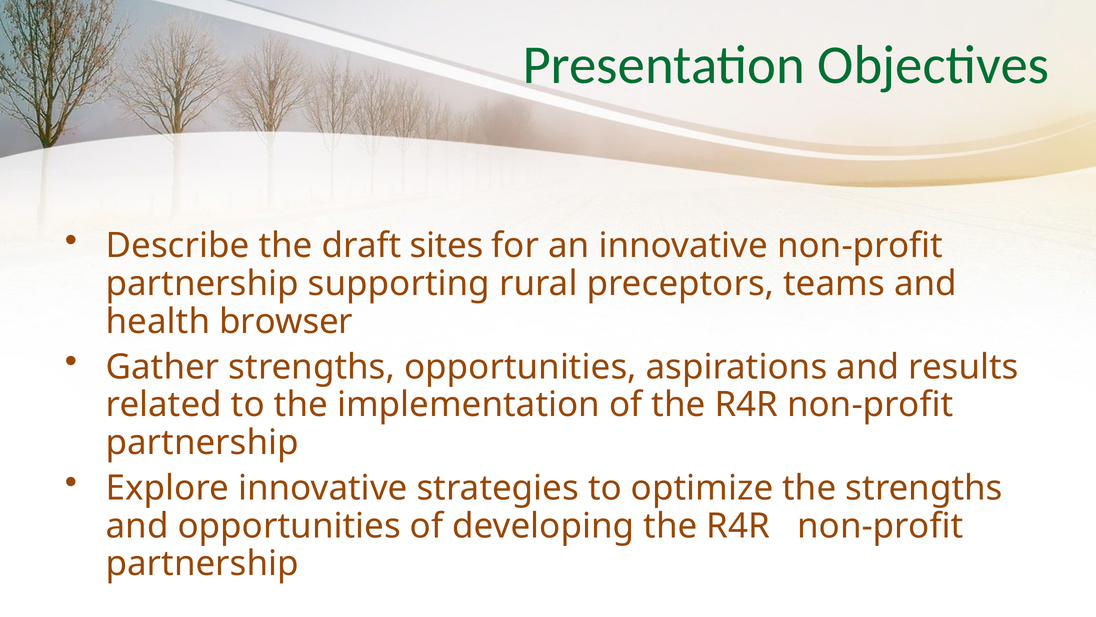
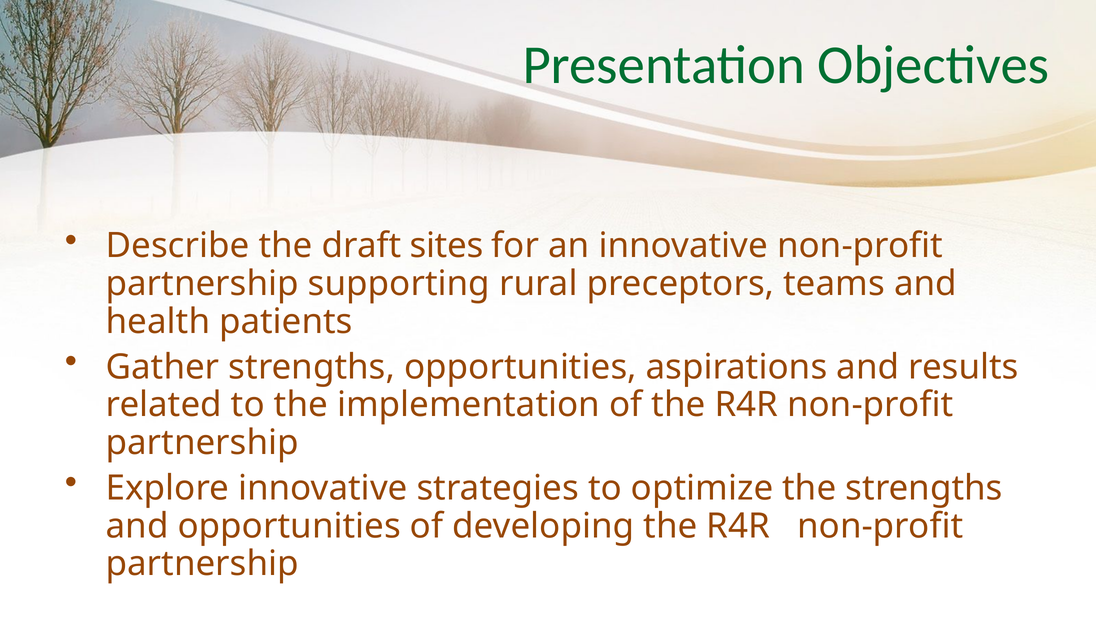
browser: browser -> patients
